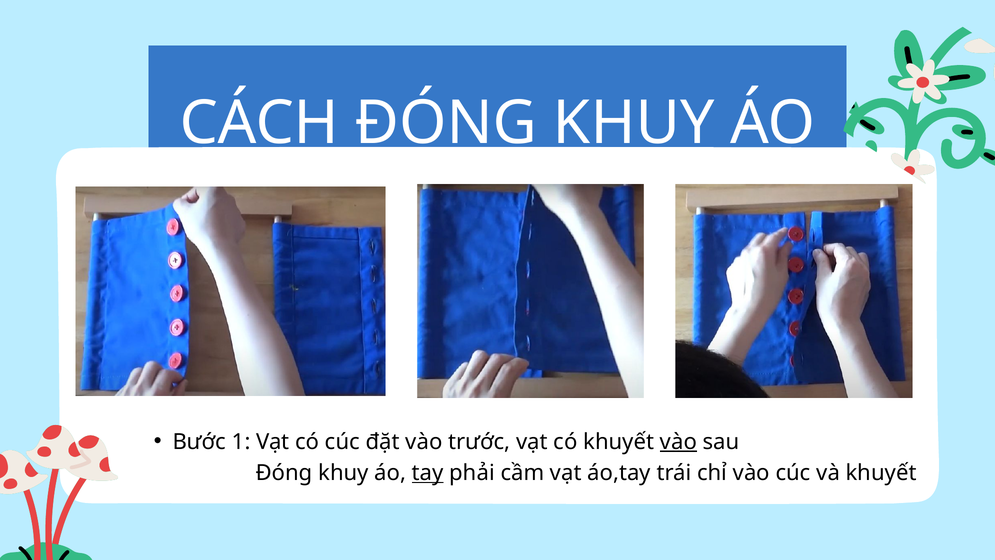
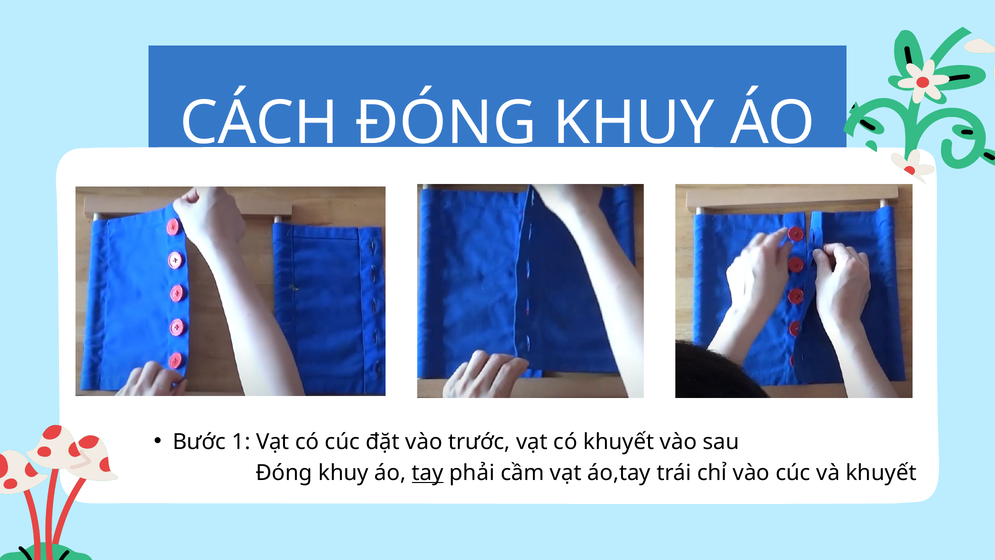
vào at (678, 442) underline: present -> none
